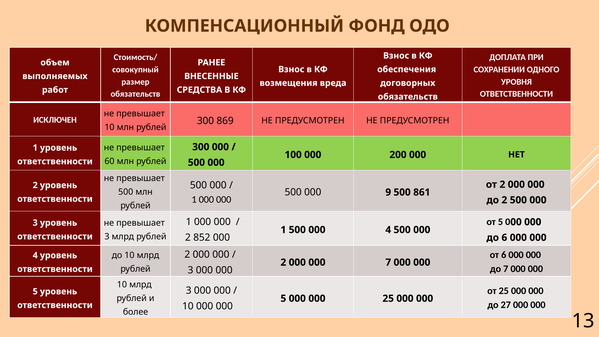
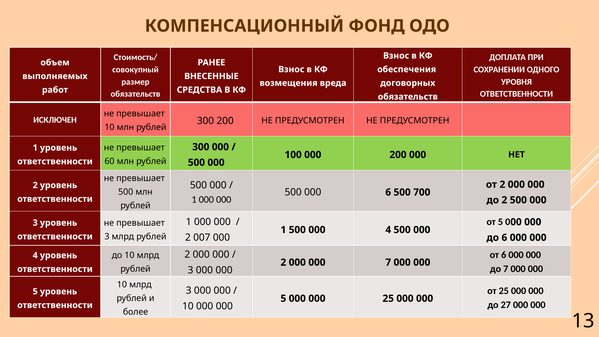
300 869: 869 -> 200
000 9: 9 -> 6
861: 861 -> 700
852: 852 -> 007
